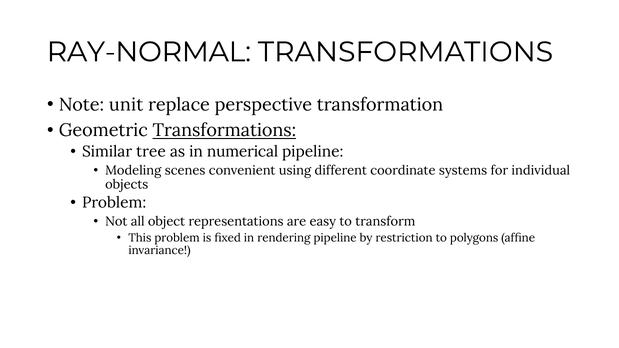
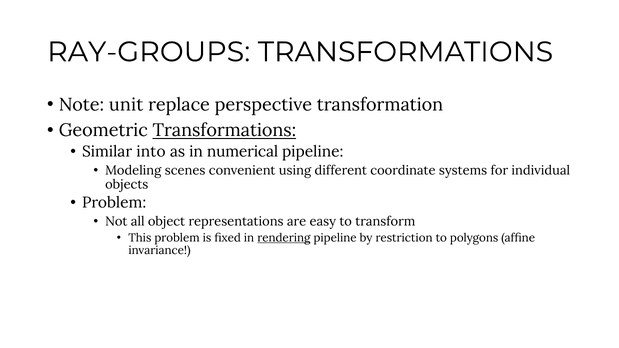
RAY-NORMAL: RAY-NORMAL -> RAY-GROUPS
tree: tree -> into
rendering underline: none -> present
